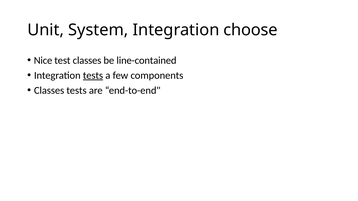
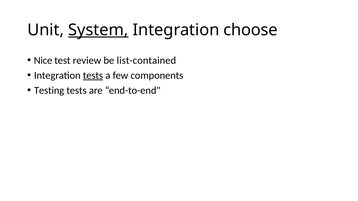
System underline: none -> present
test classes: classes -> review
line-contained: line-contained -> list-contained
Classes at (49, 90): Classes -> Testing
